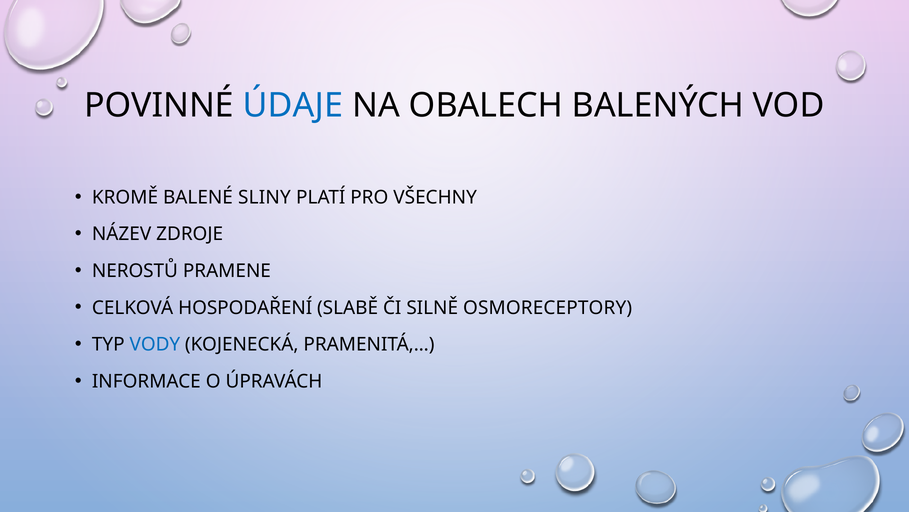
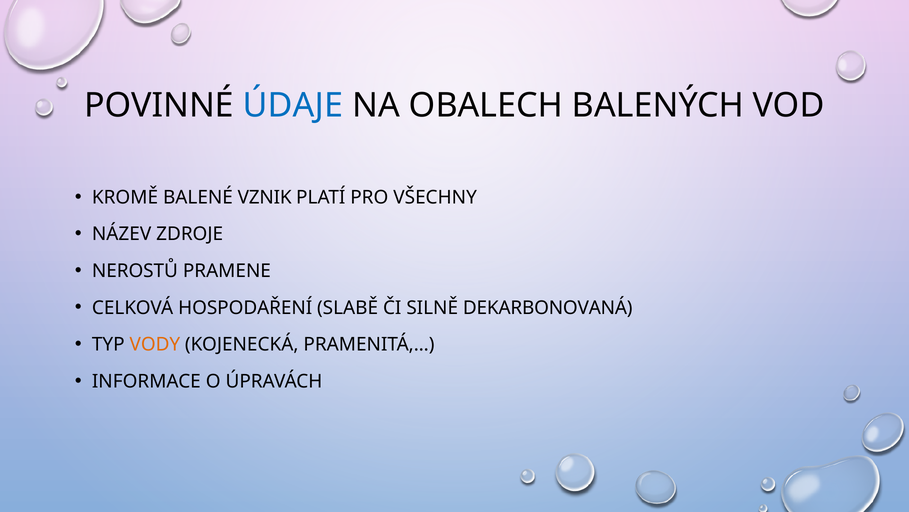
SLINY: SLINY -> VZNIK
OSMORECEPTORY: OSMORECEPTORY -> DEKARBONOVANÁ
VODY colour: blue -> orange
